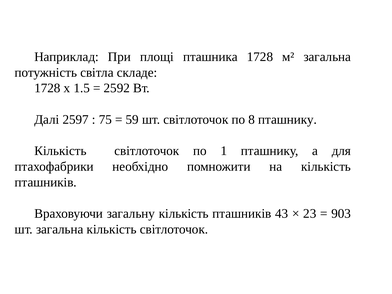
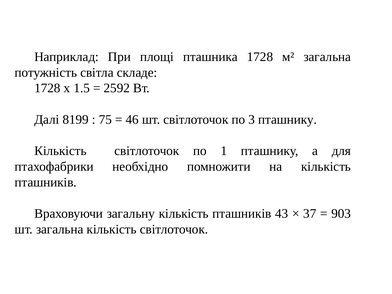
2597: 2597 -> 8199
59: 59 -> 46
8: 8 -> 3
23: 23 -> 37
